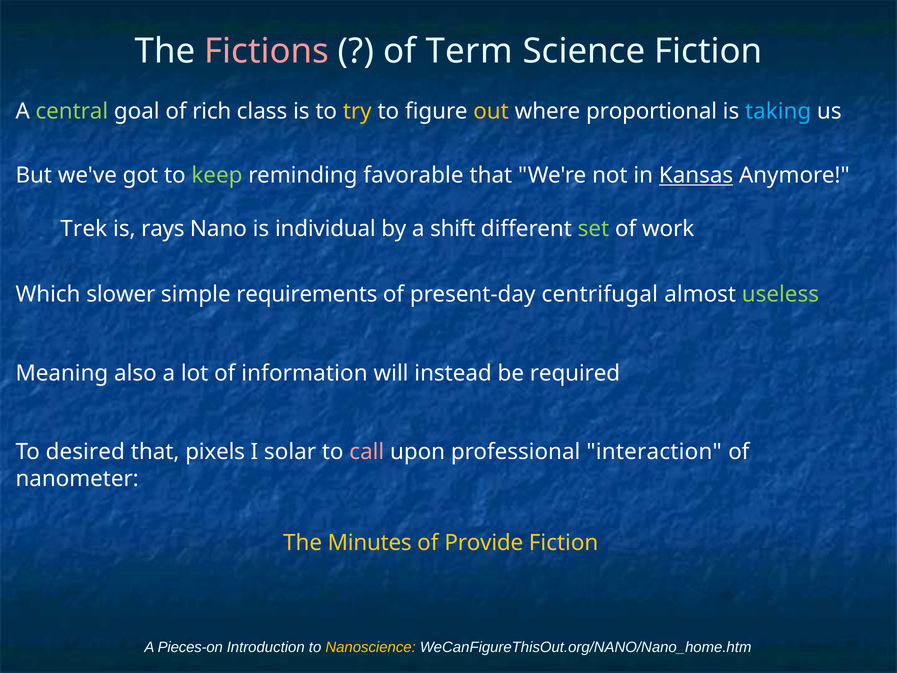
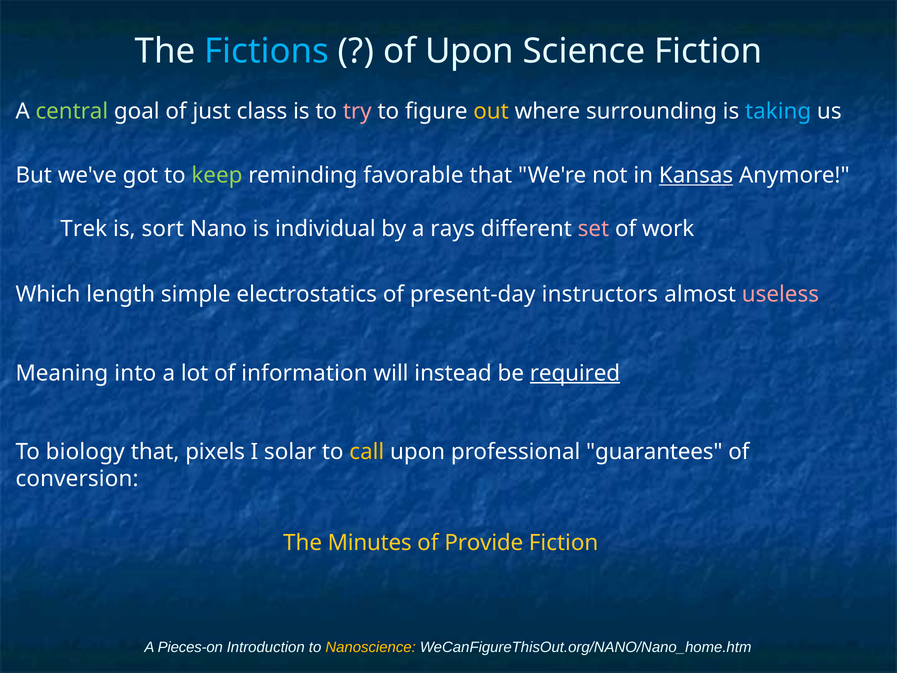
Fictions colour: pink -> light blue
of Term: Term -> Upon
rich: rich -> just
try colour: yellow -> pink
proportional: proportional -> surrounding
rays: rays -> sort
shift: shift -> rays
set colour: light green -> pink
slower: slower -> length
requirements: requirements -> electrostatics
centrifugal: centrifugal -> instructors
useless colour: light green -> pink
also: also -> into
required underline: none -> present
desired: desired -> biology
call colour: pink -> yellow
interaction: interaction -> guarantees
nanometer: nanometer -> conversion
